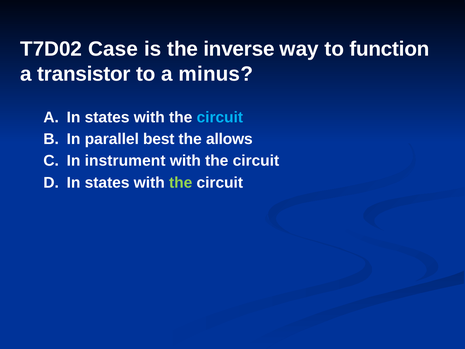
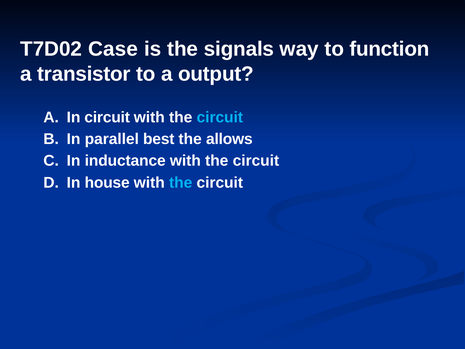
inverse: inverse -> signals
minus: minus -> output
A In states: states -> circuit
instrument: instrument -> inductance
D In states: states -> house
the at (181, 182) colour: light green -> light blue
